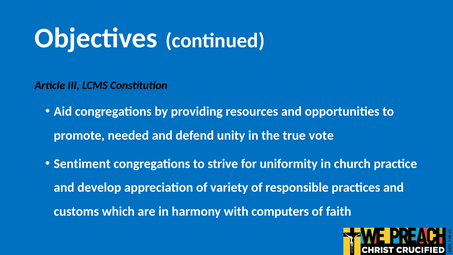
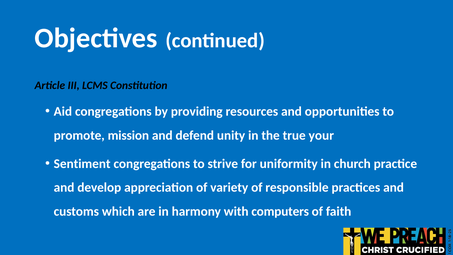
needed: needed -> mission
vote: vote -> your
